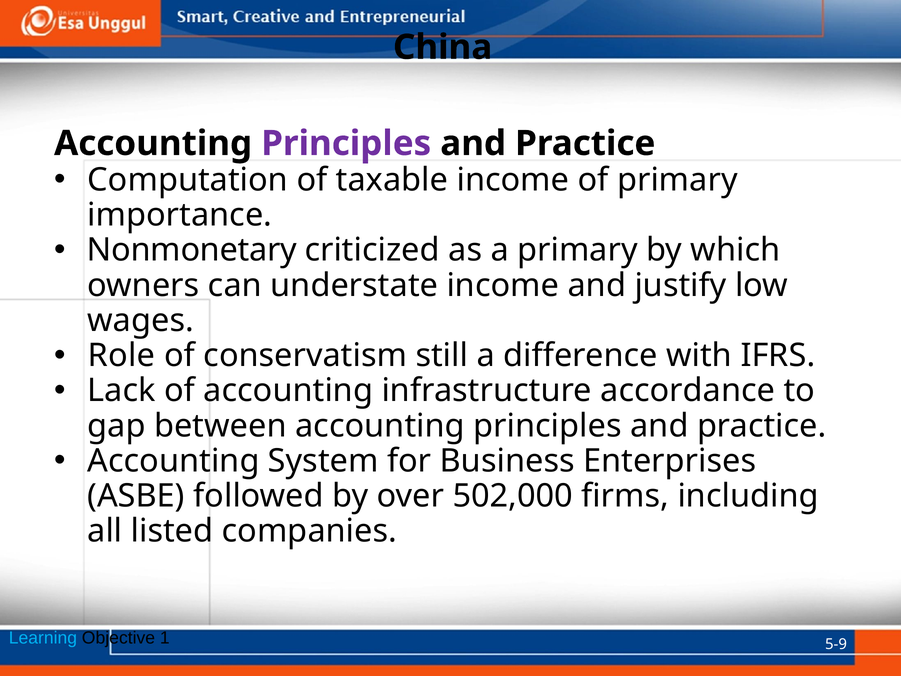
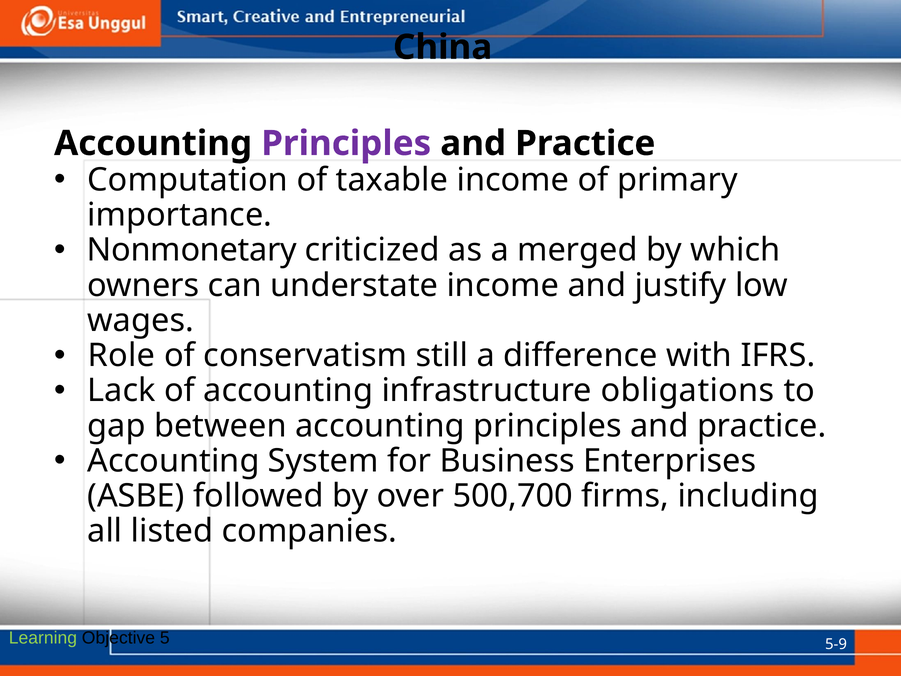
a primary: primary -> merged
accordance: accordance -> obligations
502,000: 502,000 -> 500,700
Learning colour: light blue -> light green
1: 1 -> 5
